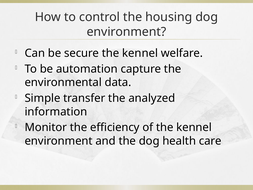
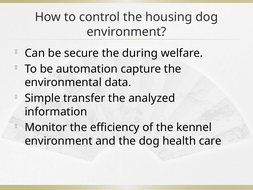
secure the kennel: kennel -> during
